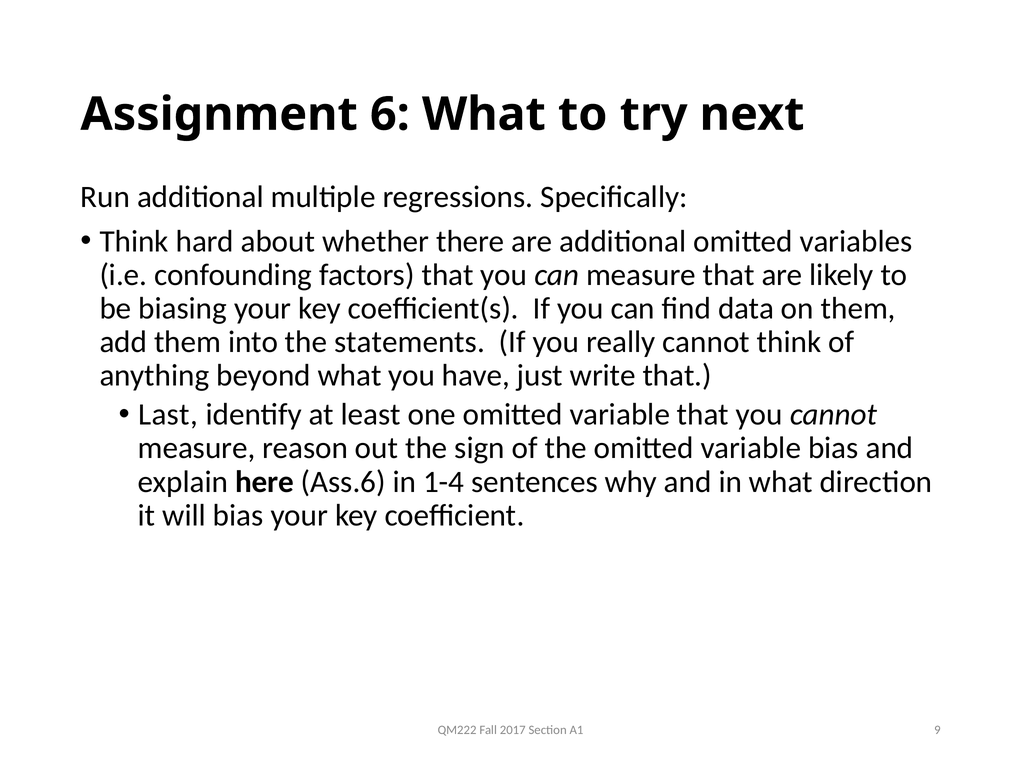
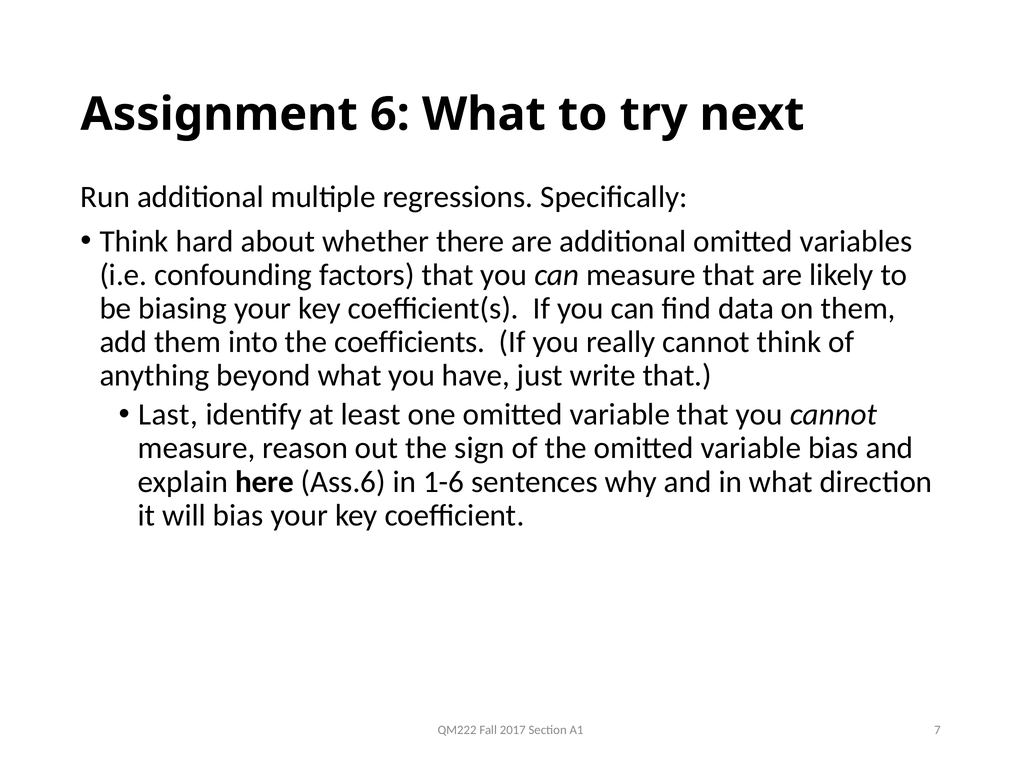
statements: statements -> coefficients
1-4: 1-4 -> 1-6
9: 9 -> 7
